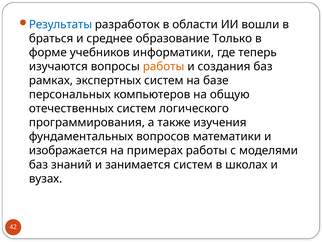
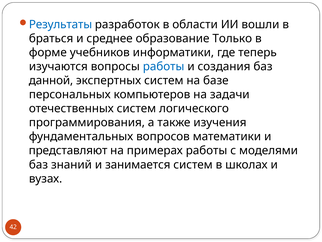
работы at (164, 66) colour: orange -> blue
рамках: рамках -> данной
общую: общую -> задачи
изображается: изображается -> представляют
